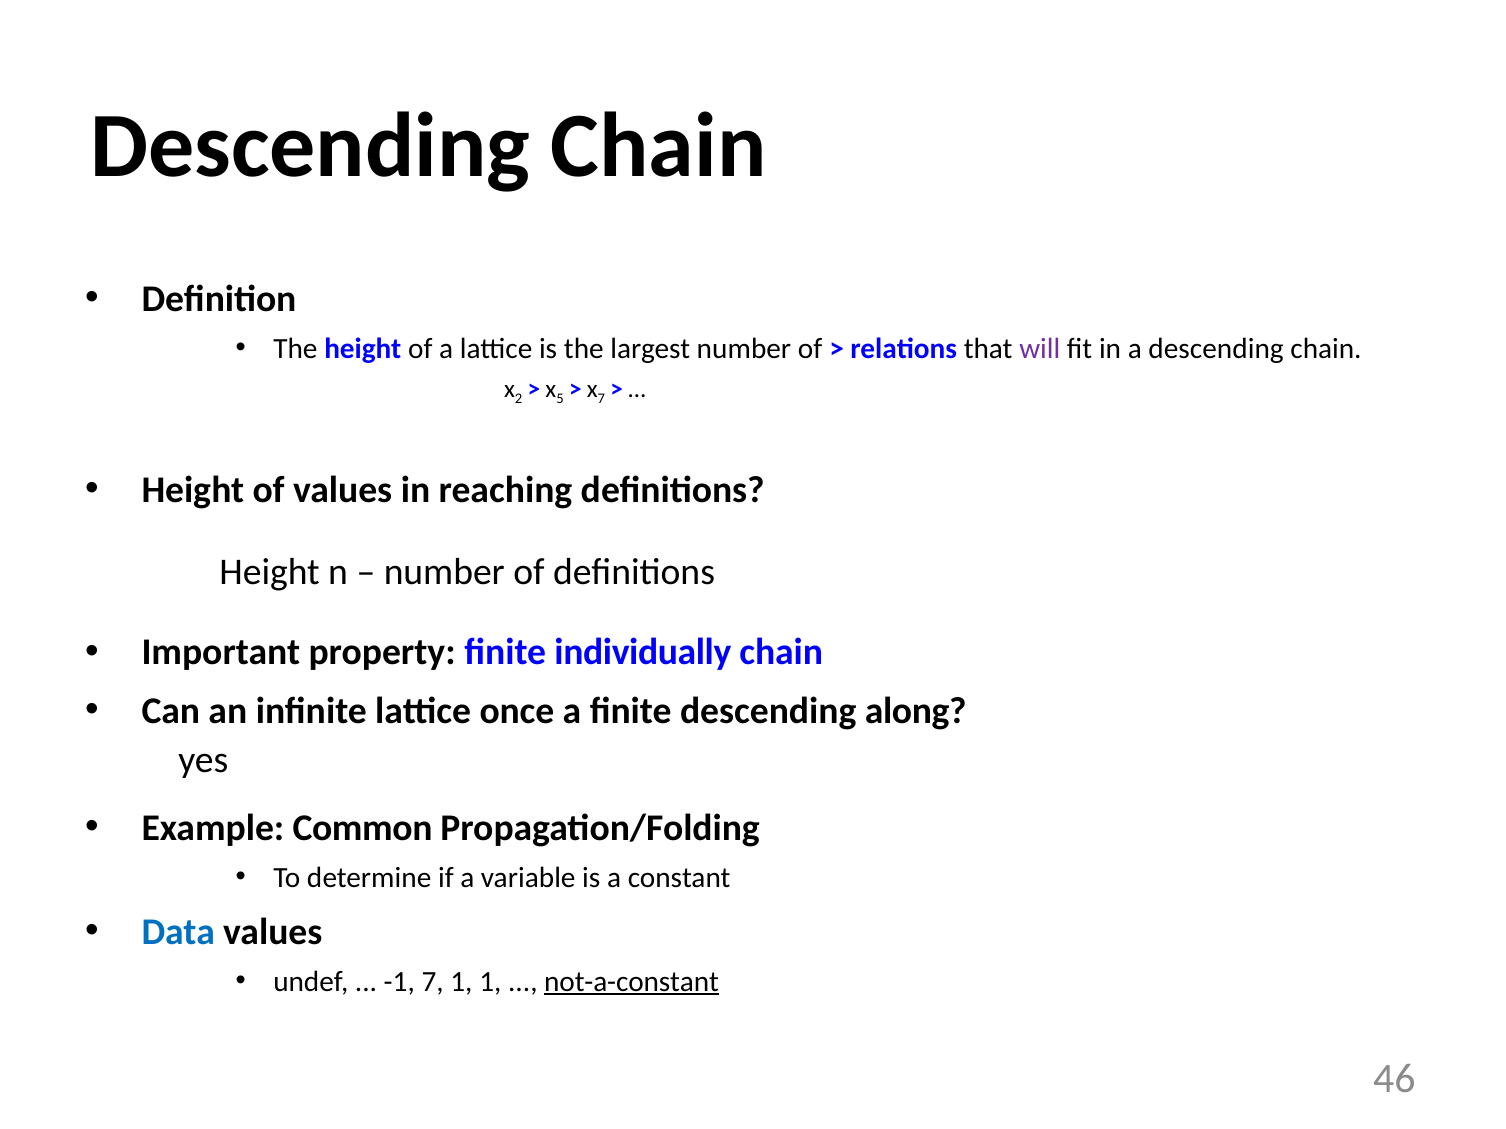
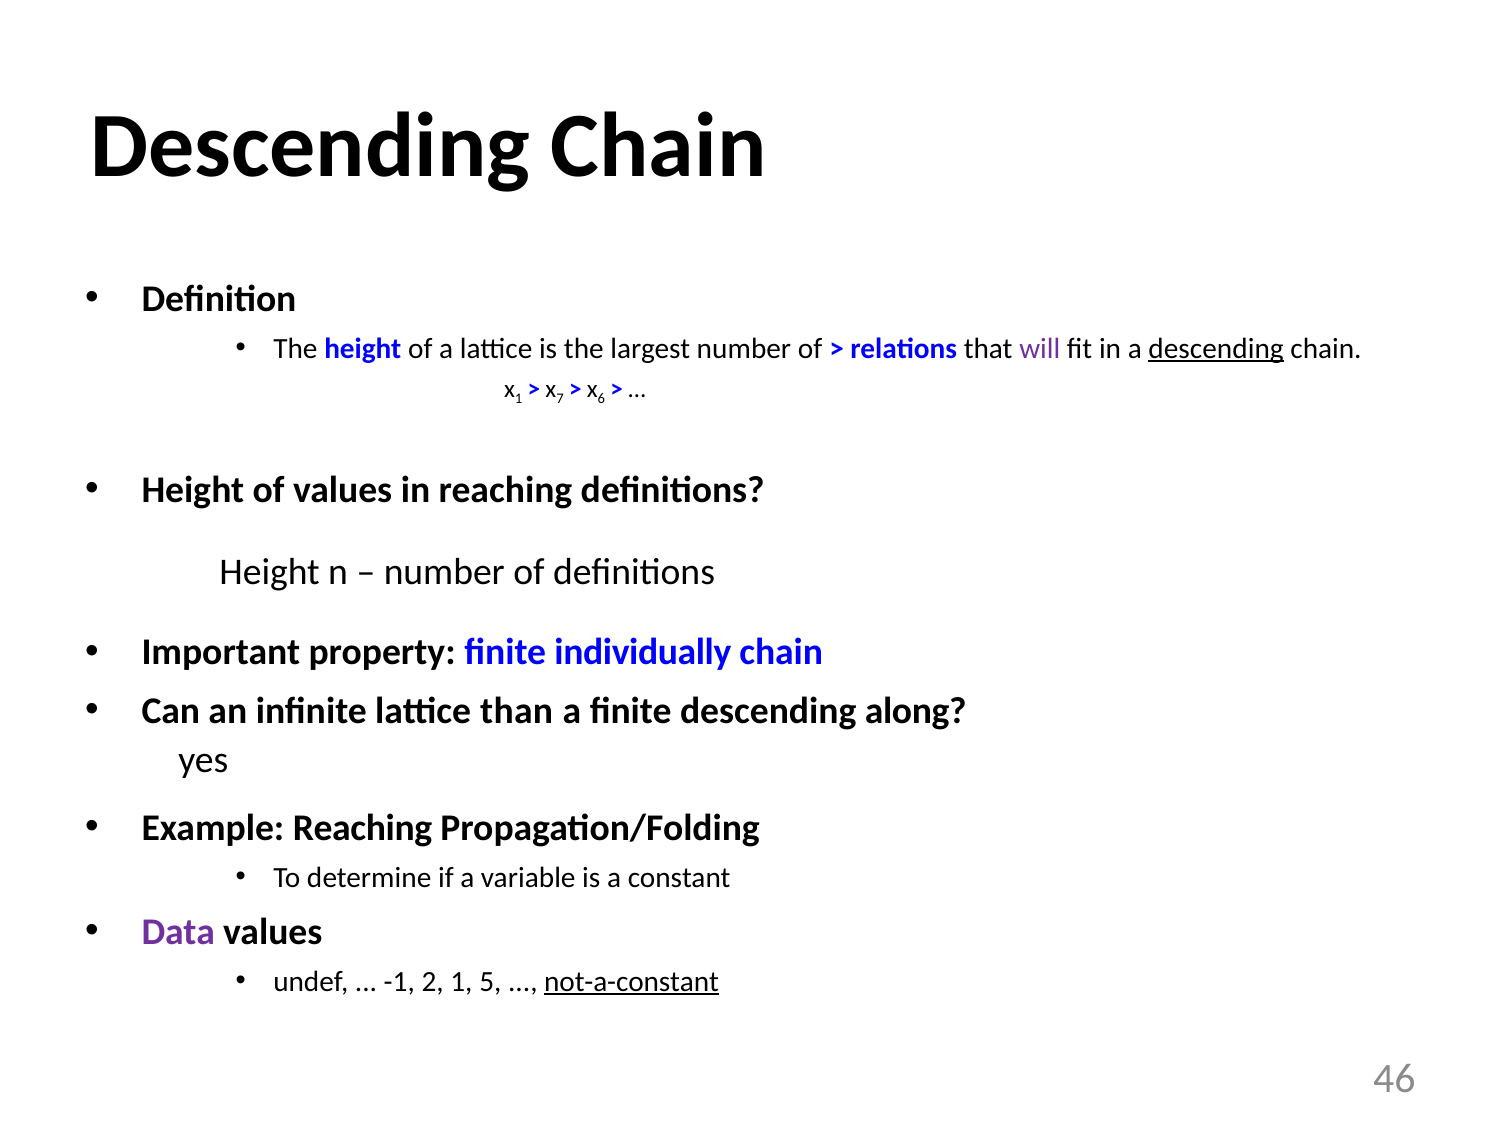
descending at (1216, 349) underline: none -> present
2 at (519, 399): 2 -> 1
5: 5 -> 7
7 at (601, 399): 7 -> 6
once: once -> than
Example Common: Common -> Reaching
Data colour: blue -> purple
-1 7: 7 -> 2
1 1: 1 -> 5
